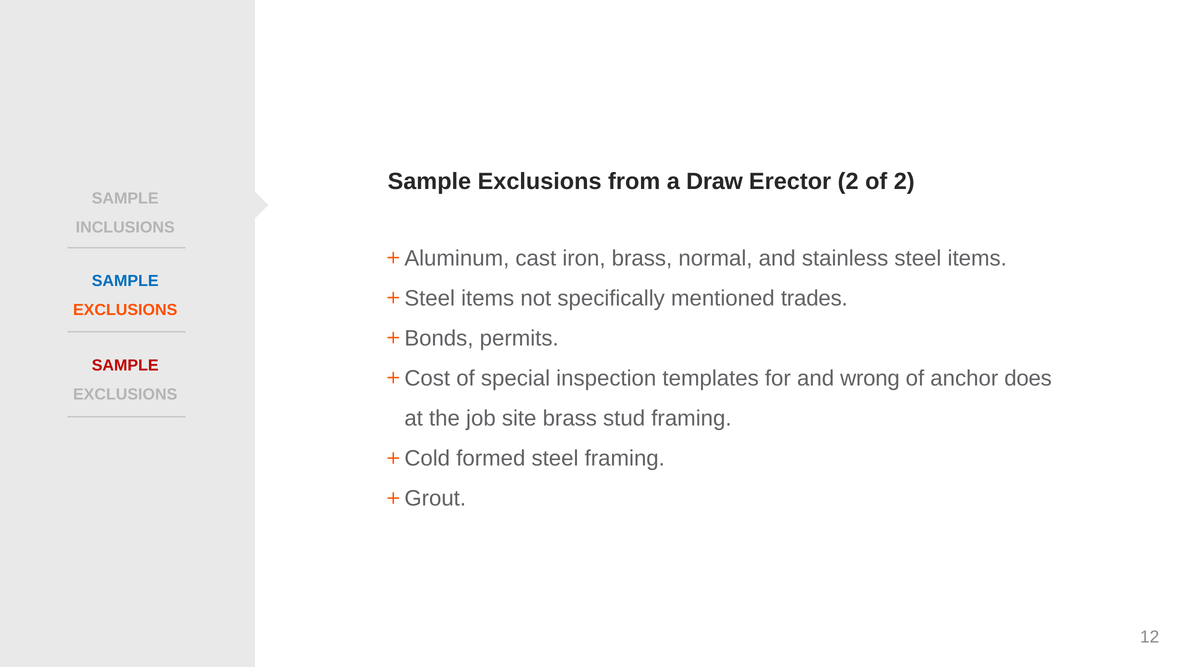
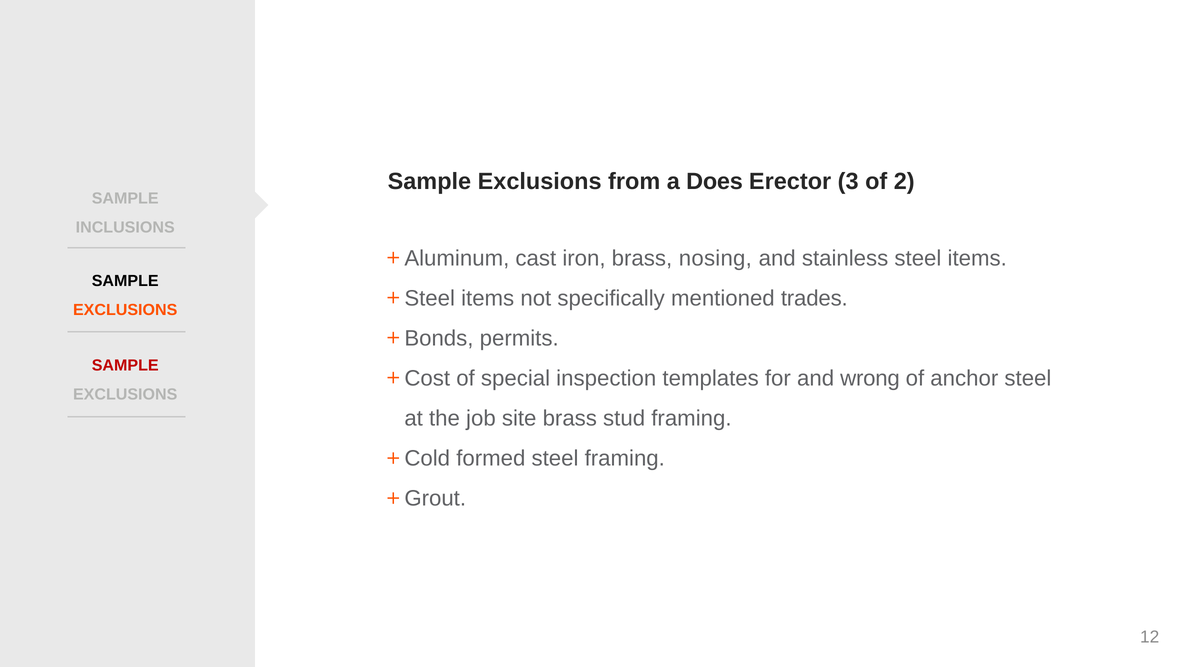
Draw: Draw -> Does
Erector 2: 2 -> 3
normal: normal -> nosing
SAMPLE at (125, 281) colour: blue -> black
anchor does: does -> steel
